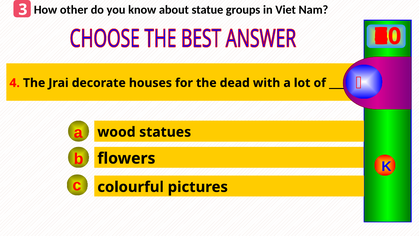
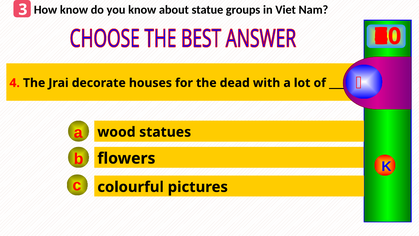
How other: other -> know
